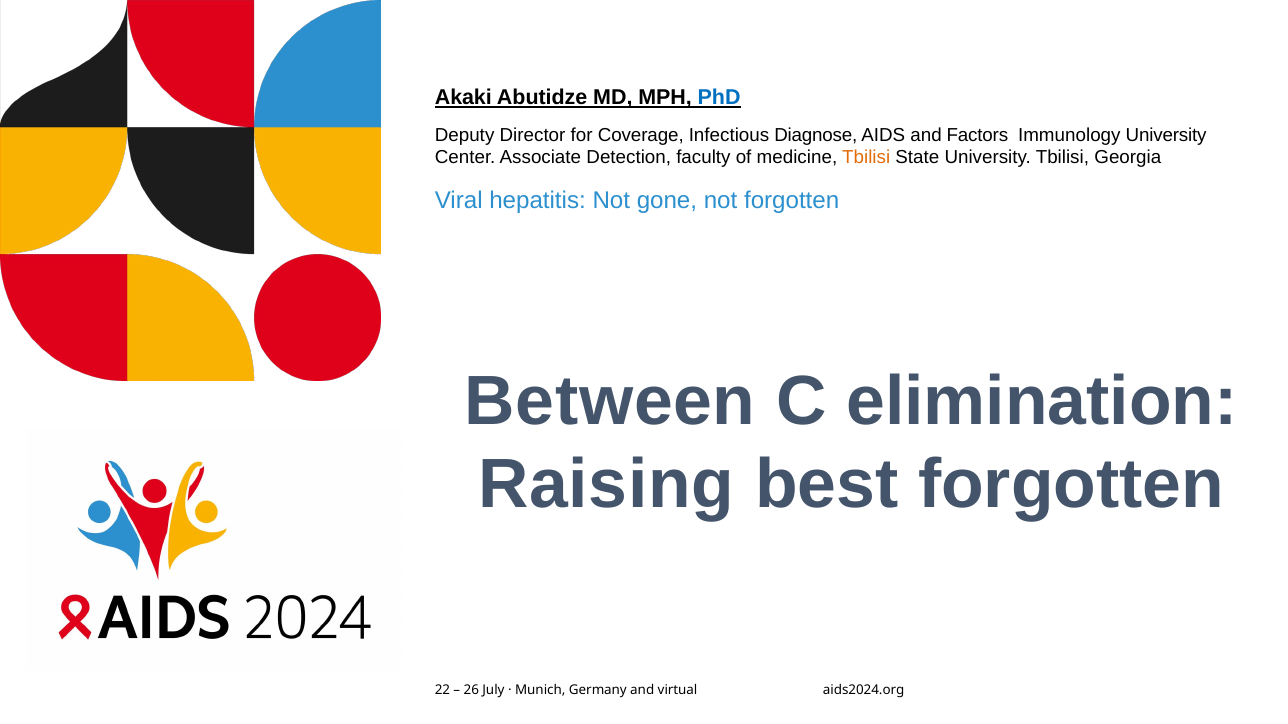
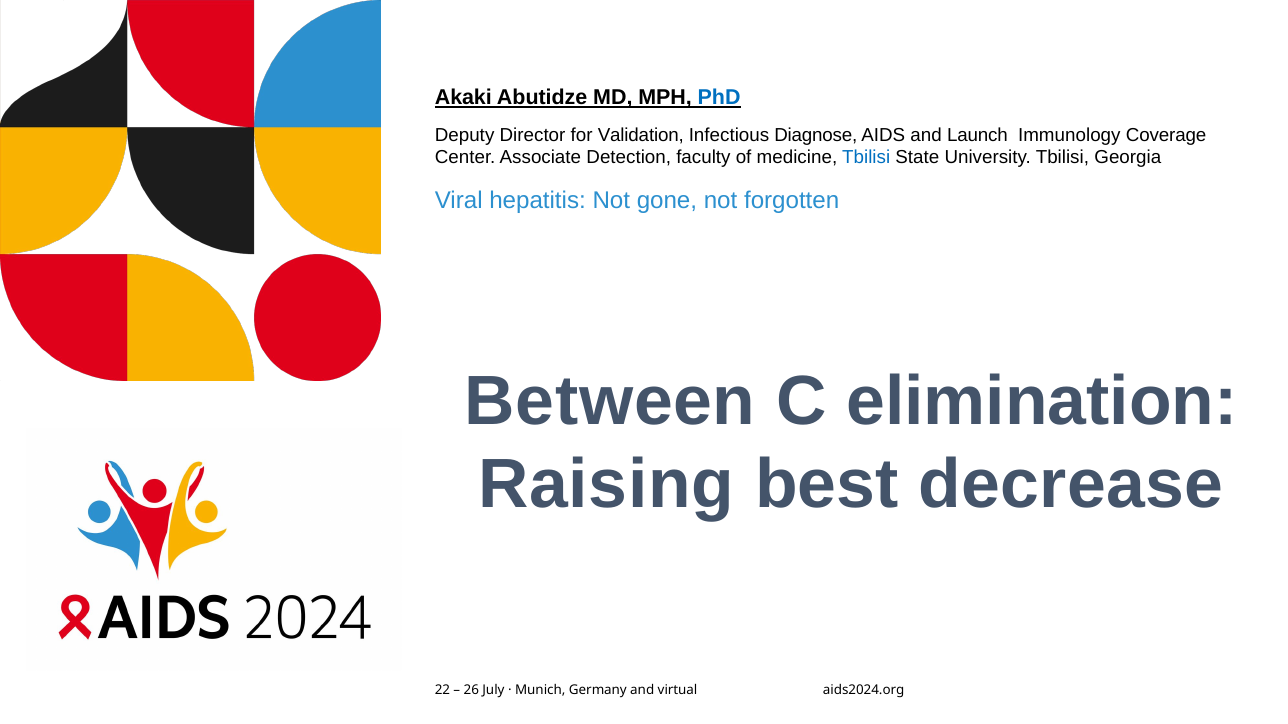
Coverage: Coverage -> Validation
Factors: Factors -> Launch
Immunology University: University -> Coverage
Tbilisi at (866, 158) colour: orange -> blue
best forgotten: forgotten -> decrease
